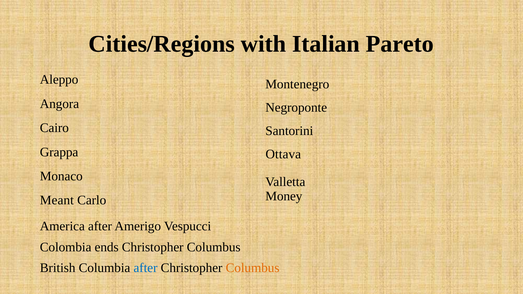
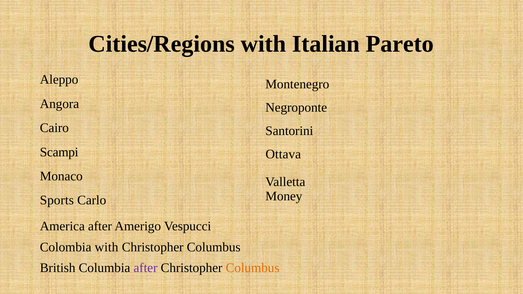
Grappa: Grappa -> Scampi
Meant: Meant -> Sports
Colombia ends: ends -> with
after at (145, 268) colour: blue -> purple
